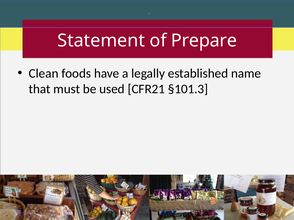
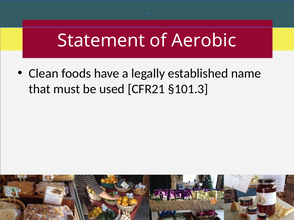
Prepare: Prepare -> Aerobic
